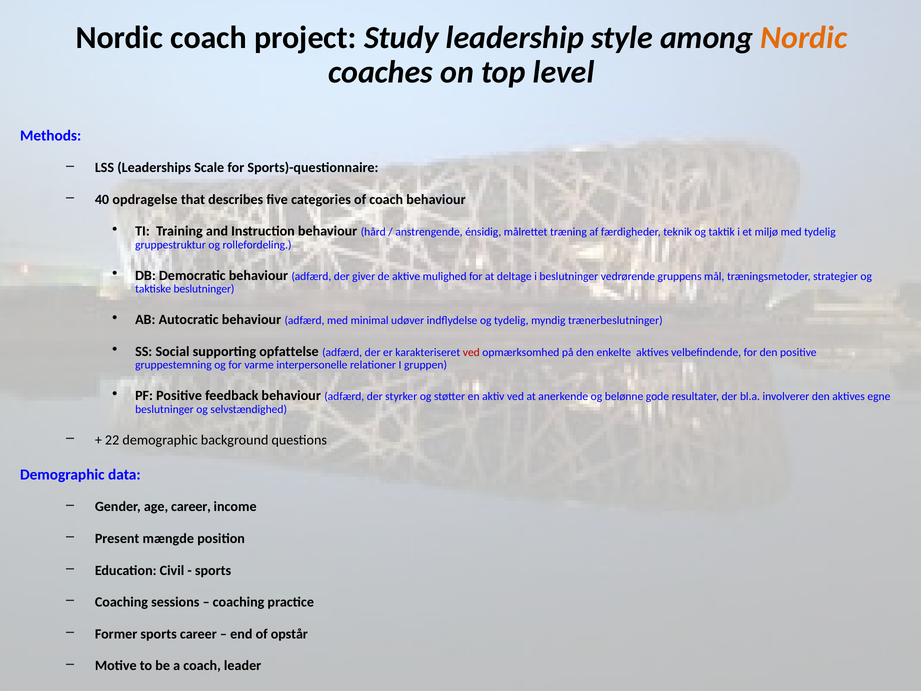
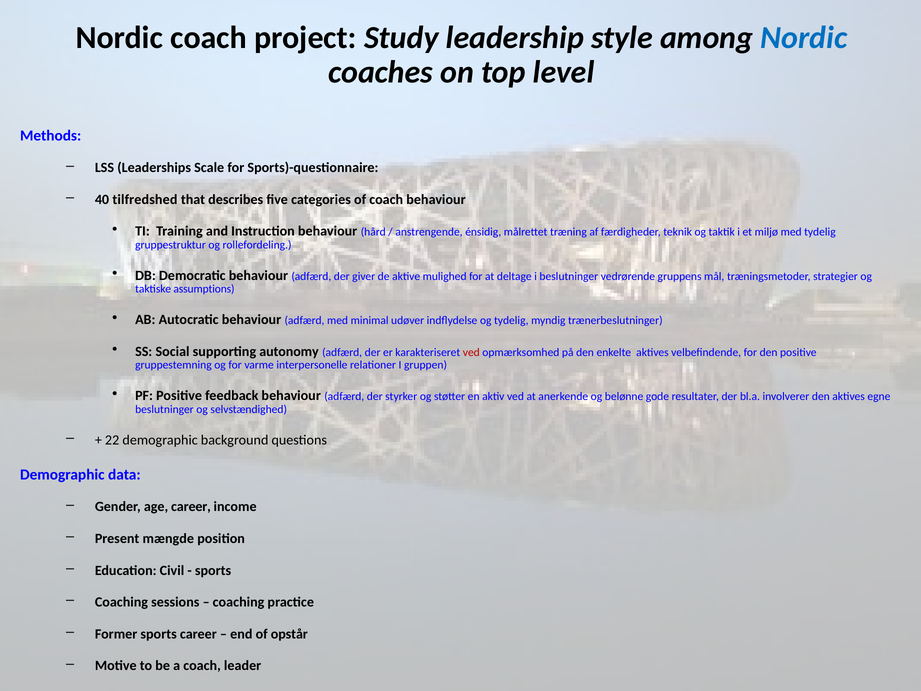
Nordic at (804, 38) colour: orange -> blue
opdragelse: opdragelse -> tilfredshed
taktiske beslutninger: beslutninger -> assumptions
opfattelse: opfattelse -> autonomy
